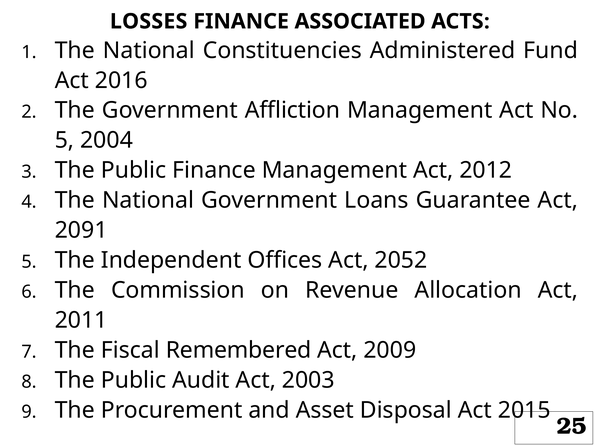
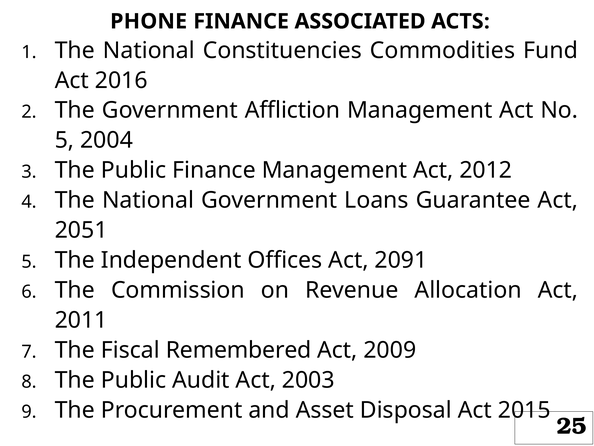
LOSSES: LOSSES -> PHONE
Administered: Administered -> Commodities
2091: 2091 -> 2051
2052: 2052 -> 2091
